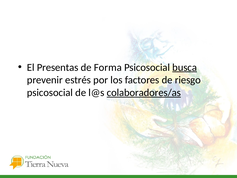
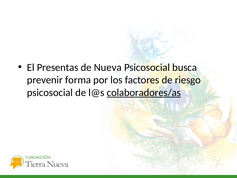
Forma: Forma -> Nueva
busca underline: present -> none
estrés: estrés -> forma
